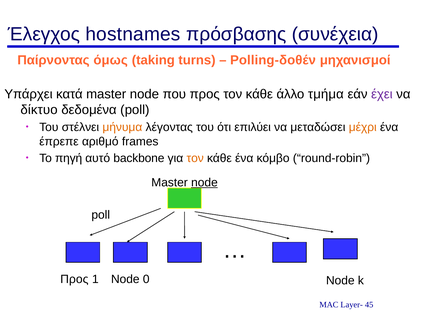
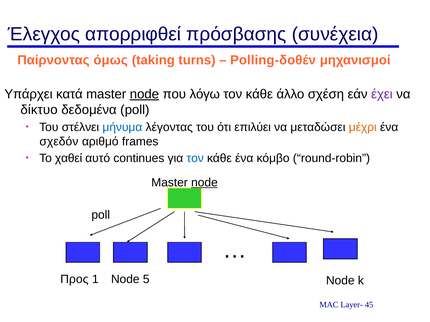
hostnames: hostnames -> απορριφθεί
node at (144, 94) underline: none -> present
που προς: προς -> λόγω
τμήμα: τμήμα -> σχέση
μήνυμα colour: orange -> blue
έπρεπε: έπρεπε -> σχεδόν
πηγή: πηγή -> χαθεί
backbone: backbone -> continues
τον at (195, 159) colour: orange -> blue
0: 0 -> 5
